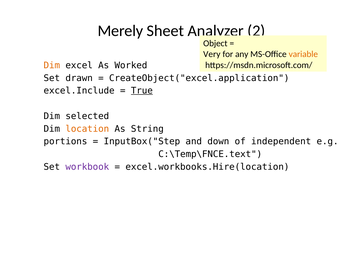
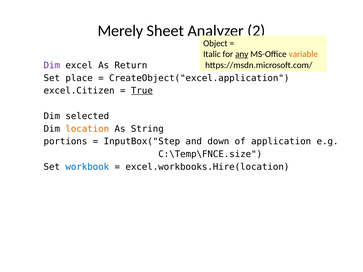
Very: Very -> Italic
any underline: none -> present
Dim at (52, 65) colour: orange -> purple
Worked: Worked -> Return
drawn: drawn -> place
excel.Include: excel.Include -> excel.Citizen
independent: independent -> application
C:\Temp\FNCE.text: C:\Temp\FNCE.text -> C:\Temp\FNCE.size
workbook colour: purple -> blue
